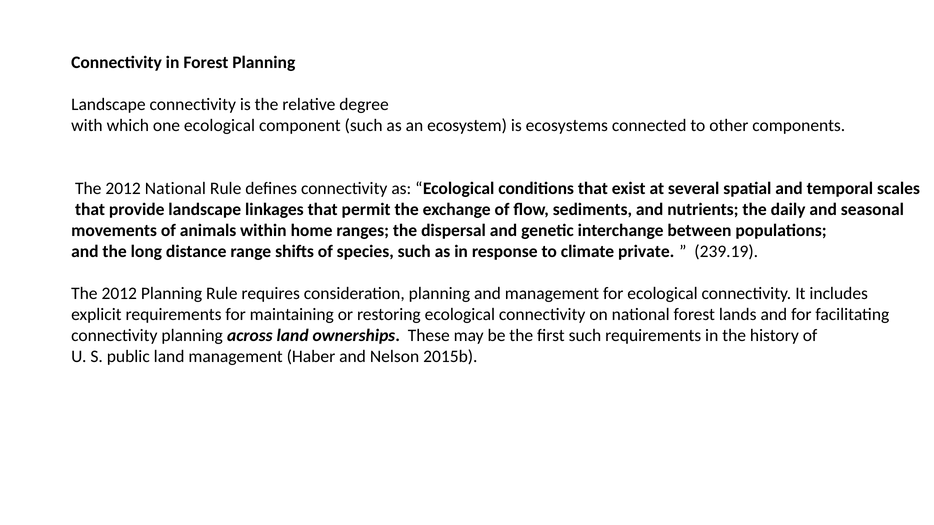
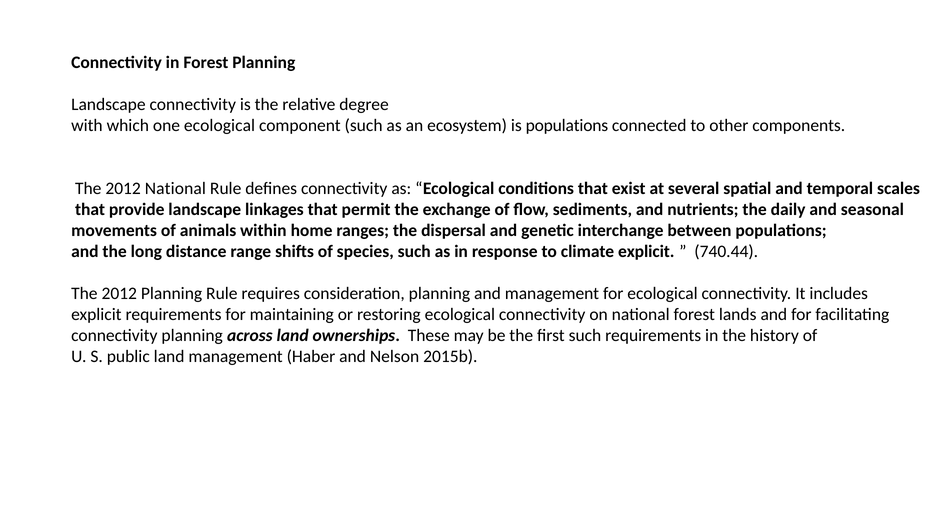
is ecosystems: ecosystems -> populations
climate private: private -> explicit
239.19: 239.19 -> 740.44
